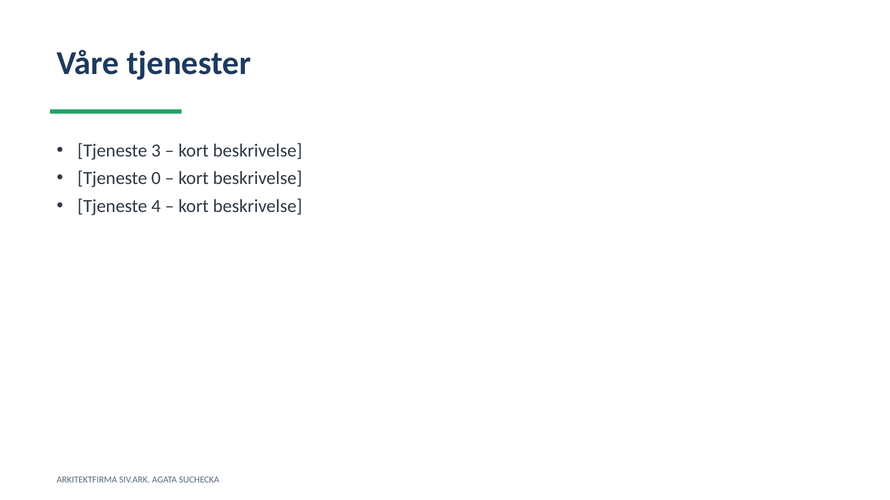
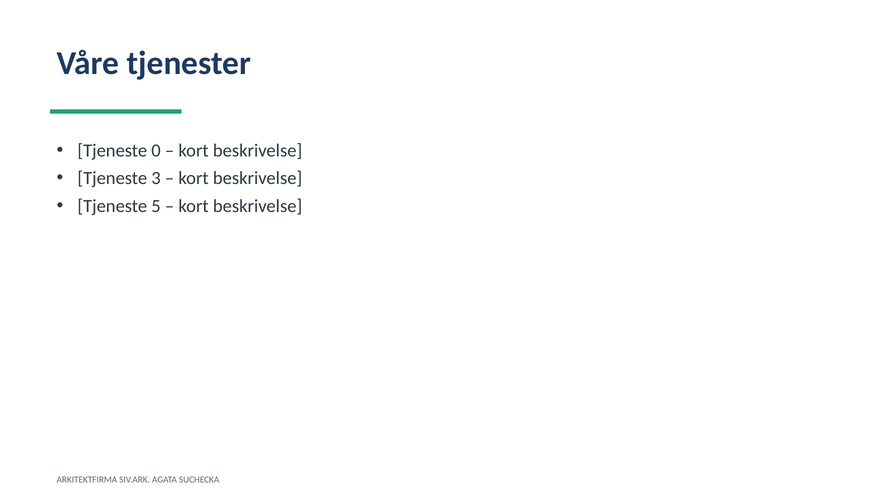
3: 3 -> 0
0: 0 -> 3
4: 4 -> 5
